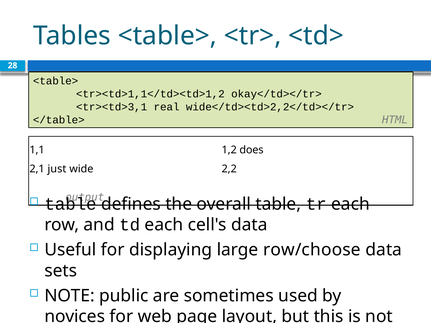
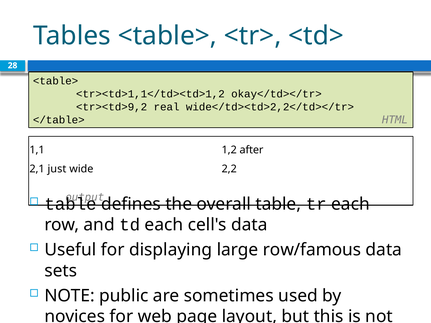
<tr><td>3,1: <tr><td>3,1 -> <tr><td>9,2
does: does -> after
row/choose: row/choose -> row/famous
